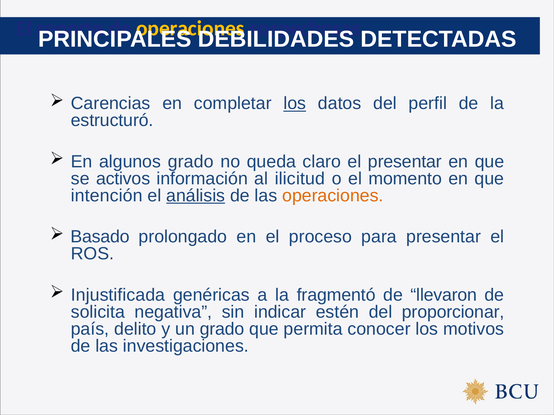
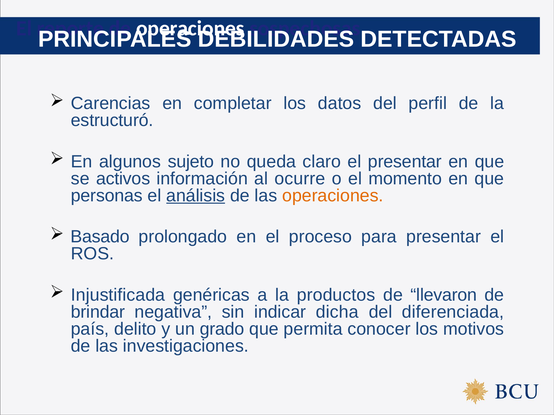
operaciones at (190, 29) colour: yellow -> white
los at (295, 104) underline: present -> none
algunos grado: grado -> sujeto
ilicitud: ilicitud -> ocurre
intención: intención -> personas
fragmentó: fragmentó -> productos
solicita: solicita -> brindar
estén: estén -> dicha
proporcionar: proporcionar -> diferenciada
